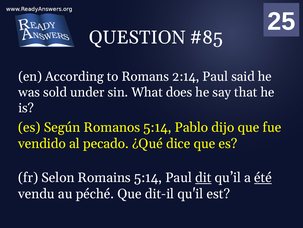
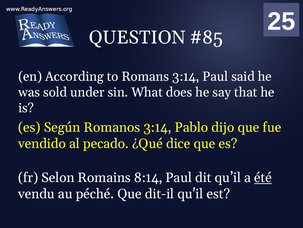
Romans 2:14: 2:14 -> 3:14
Romanos 5:14: 5:14 -> 3:14
Romains 5:14: 5:14 -> 8:14
dit underline: present -> none
